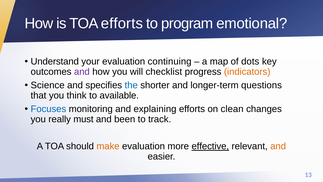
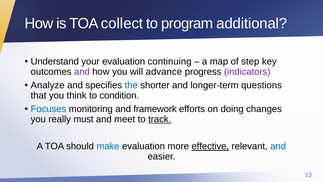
TOA efforts: efforts -> collect
emotional: emotional -> additional
dots: dots -> step
checklist: checklist -> advance
indicators colour: orange -> purple
Science: Science -> Analyze
available: available -> condition
explaining: explaining -> framework
clean: clean -> doing
been: been -> meet
track underline: none -> present
make colour: orange -> blue
and at (278, 146) colour: orange -> blue
